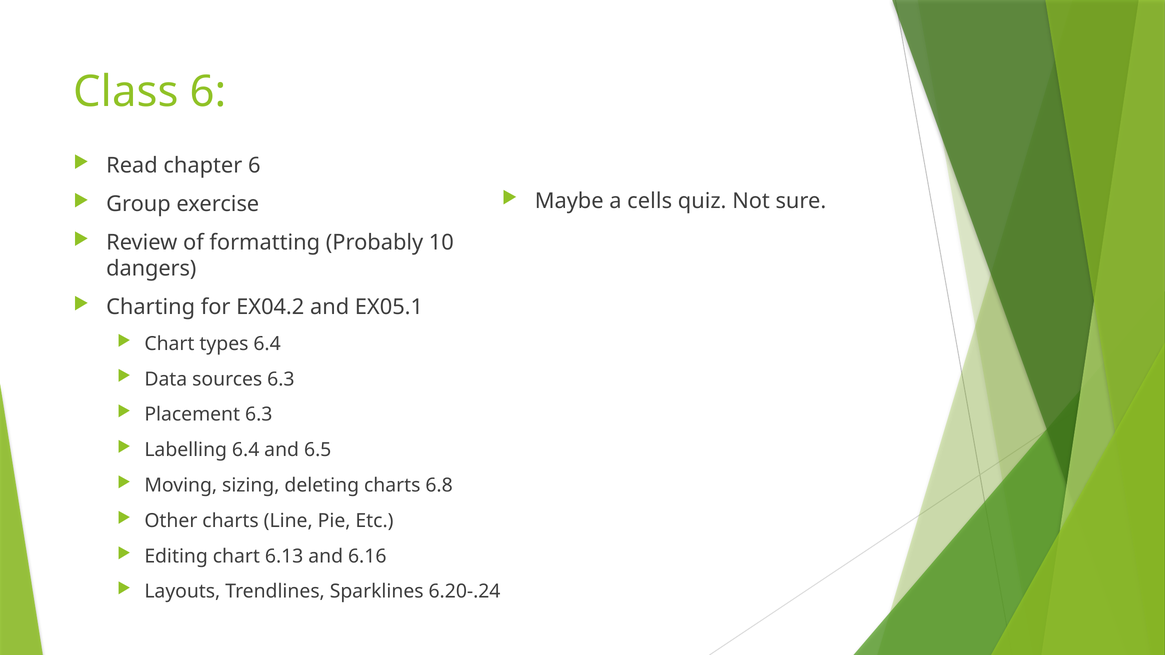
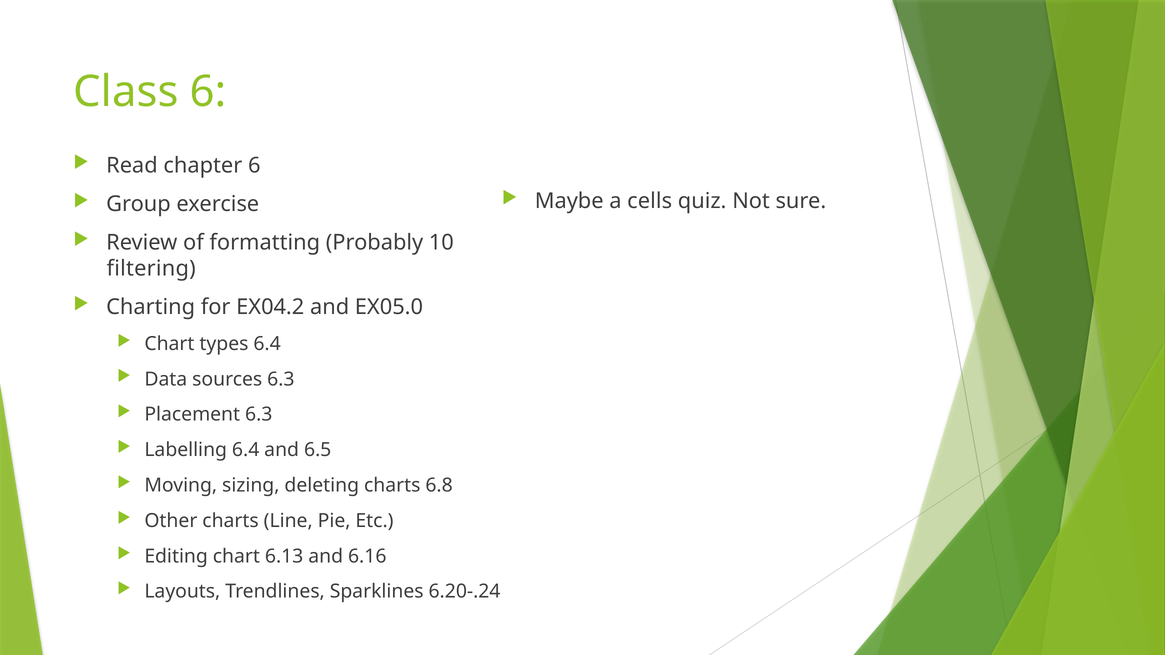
dangers: dangers -> filtering
EX05.1: EX05.1 -> EX05.0
